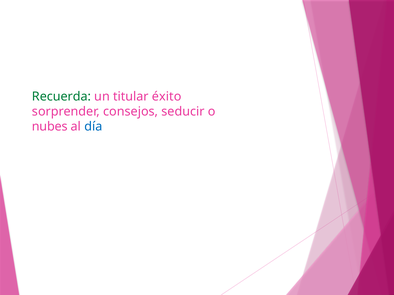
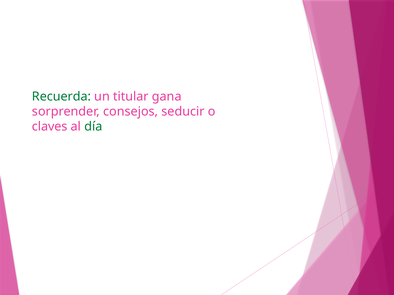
éxito: éxito -> gana
nubes: nubes -> claves
día colour: blue -> green
